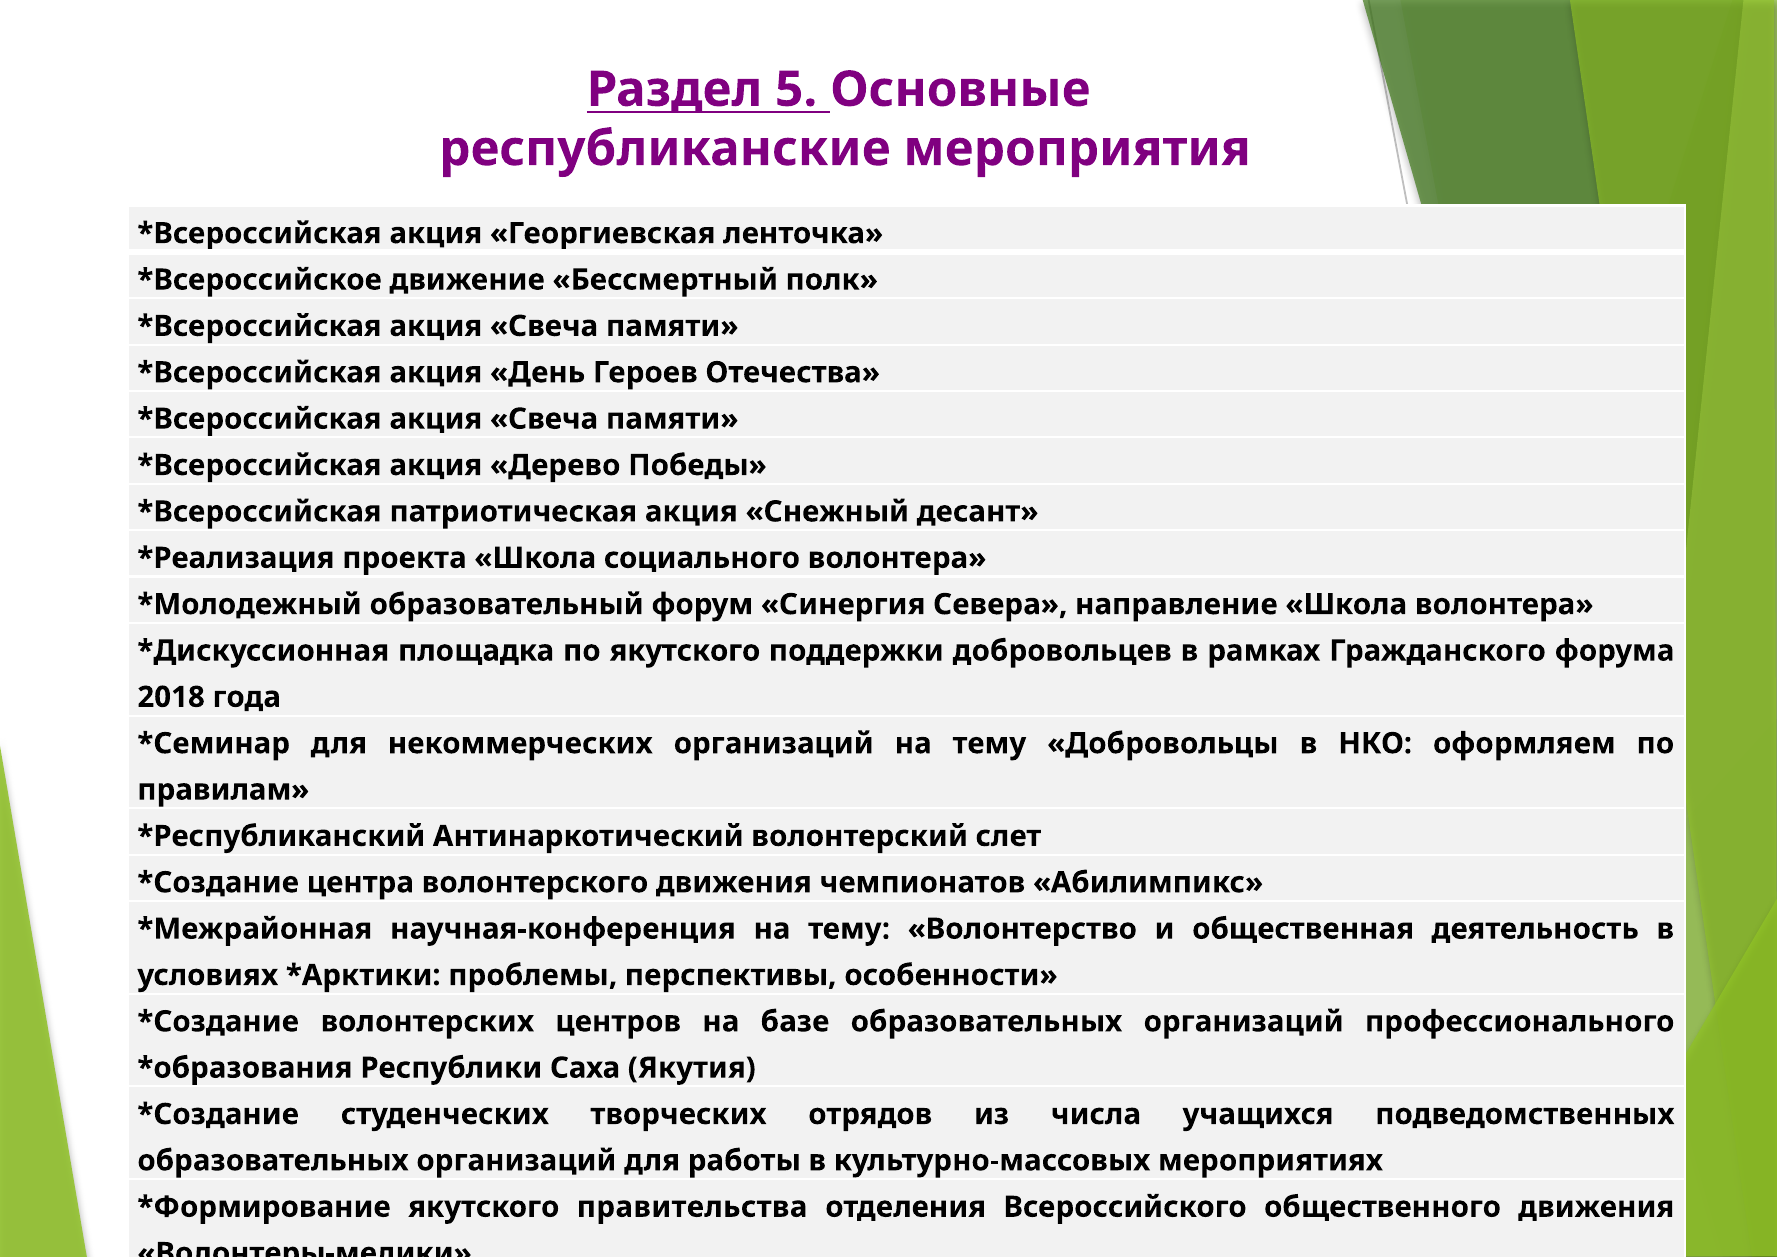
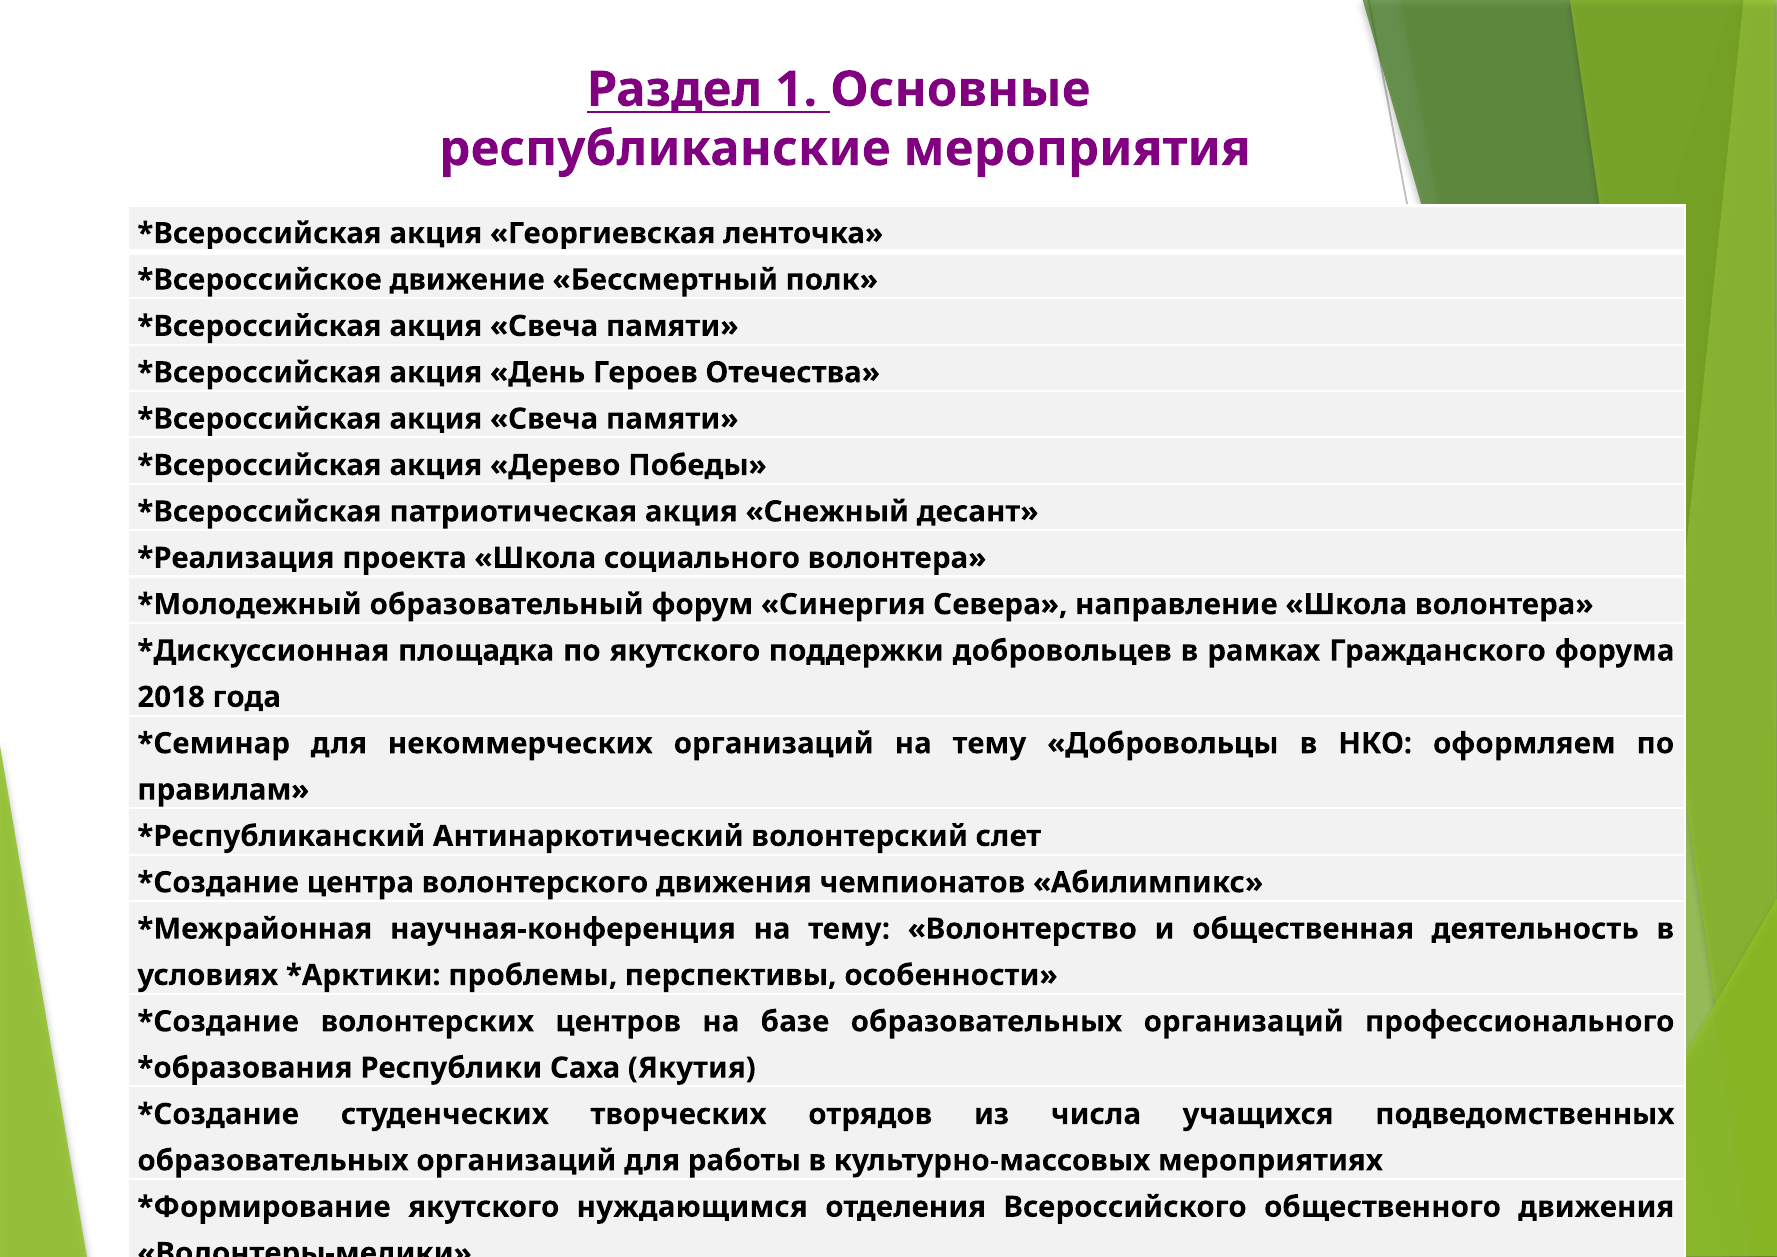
5: 5 -> 1
правительства: правительства -> нуждающимся
